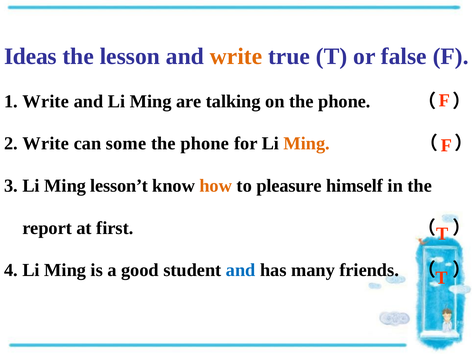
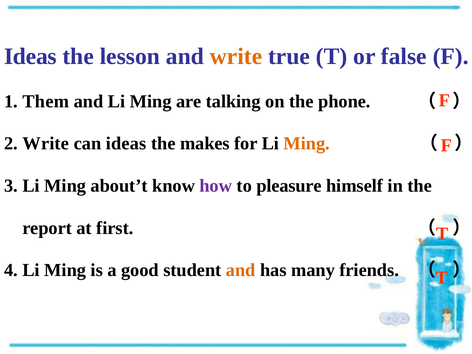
1 Write: Write -> Them
can some: some -> ideas
phone at (205, 144): phone -> makes
lesson’t: lesson’t -> about’t
how colour: orange -> purple
and at (241, 270) colour: blue -> orange
